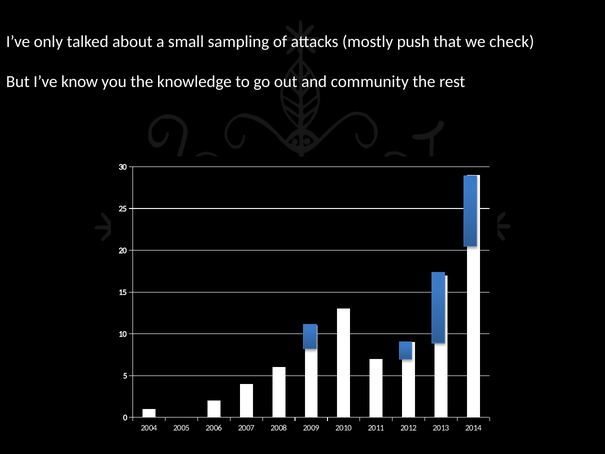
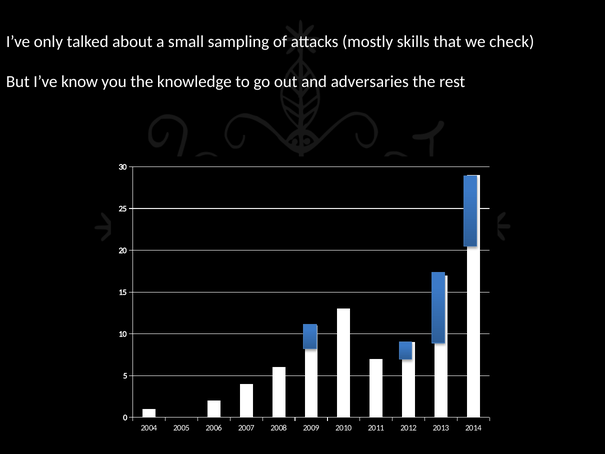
push: push -> skills
community: community -> adversaries
